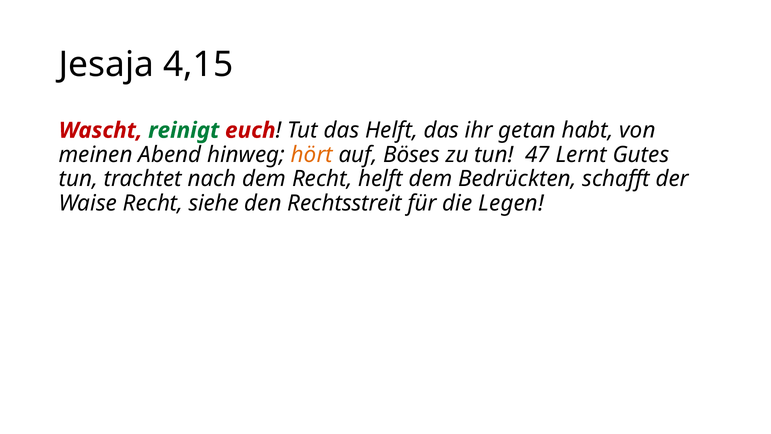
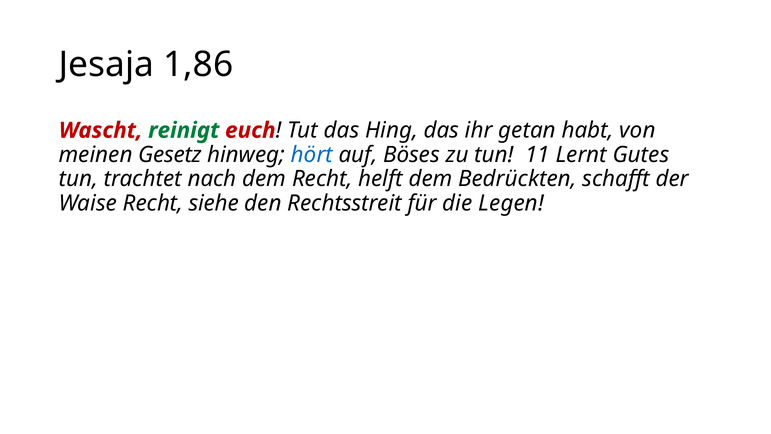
4,15: 4,15 -> 1,86
das Helft: Helft -> Hing
Abend: Abend -> Gesetz
hört colour: orange -> blue
47: 47 -> 11
